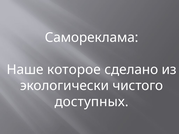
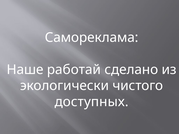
которое: которое -> работай
